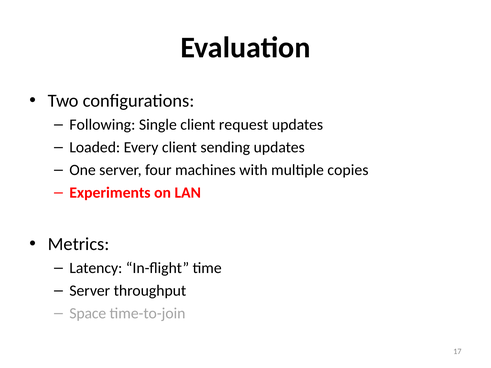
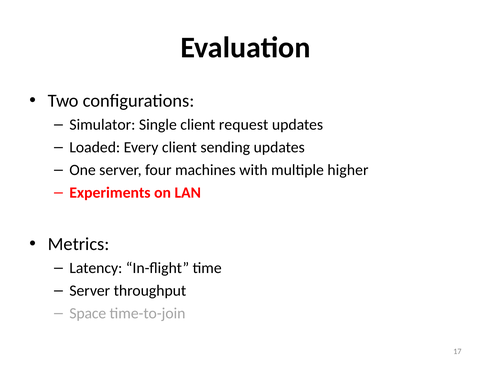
Following: Following -> Simulator
copies: copies -> higher
